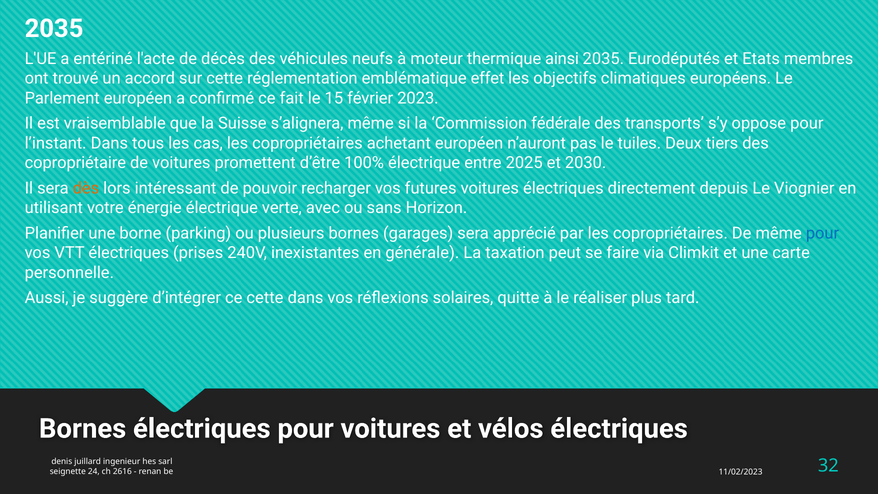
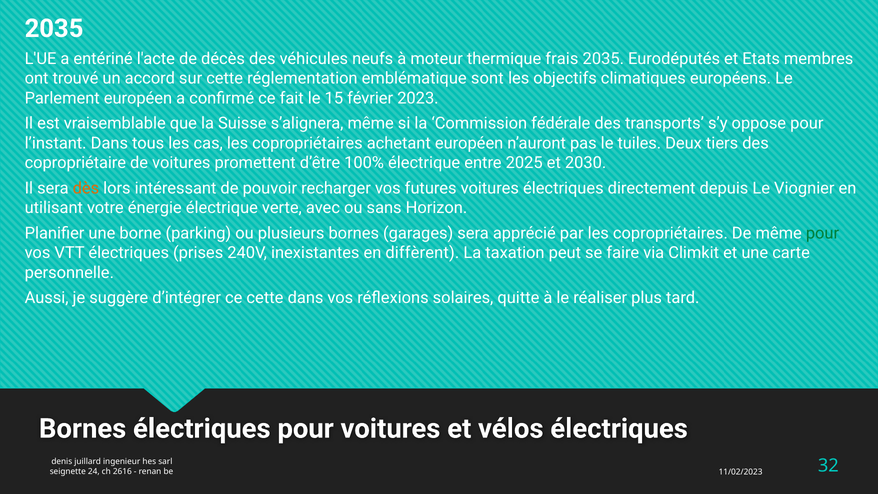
ainsi: ainsi -> frais
effet: effet -> sont
pour at (822, 233) colour: blue -> green
générale: générale -> diffèrent
